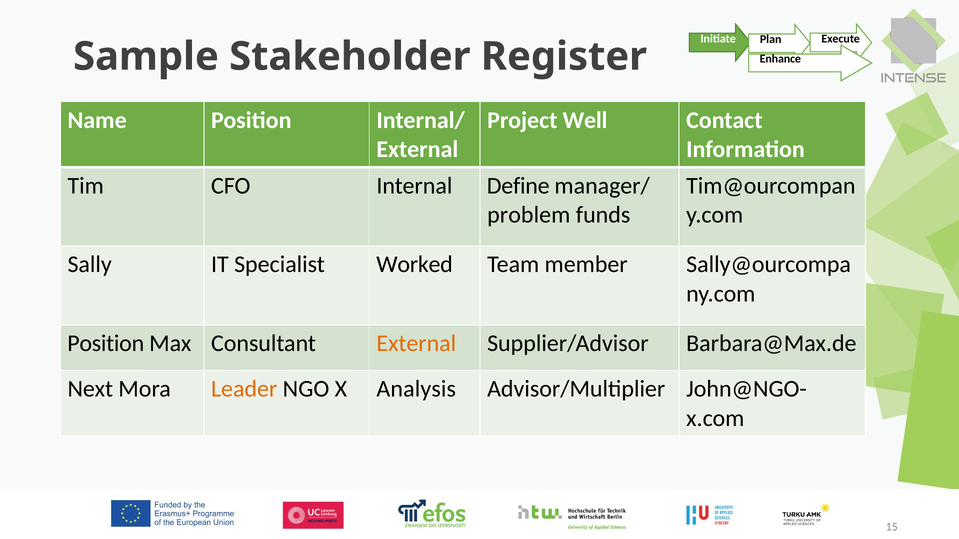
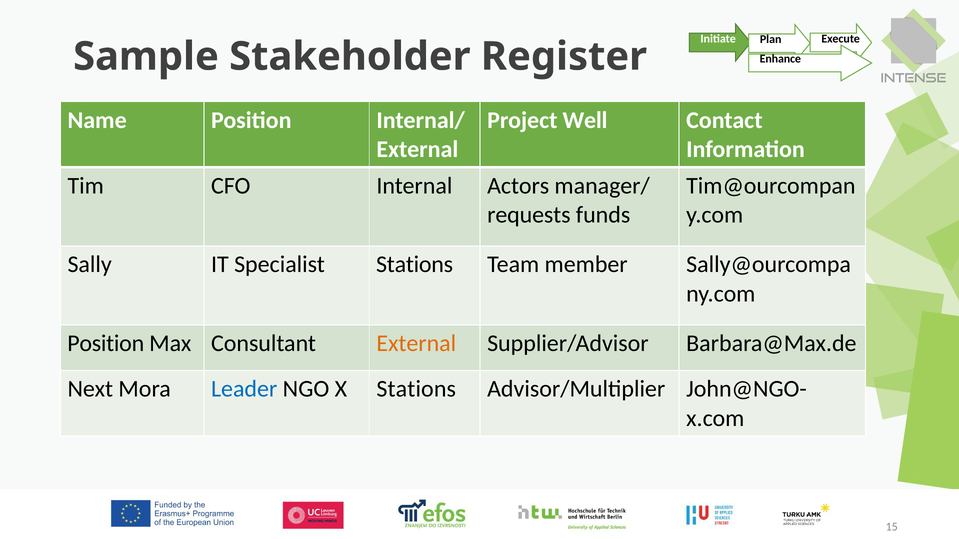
Define: Define -> Actors
problem: problem -> requests
Specialist Worked: Worked -> Stations
Leader colour: orange -> blue
X Analysis: Analysis -> Stations
